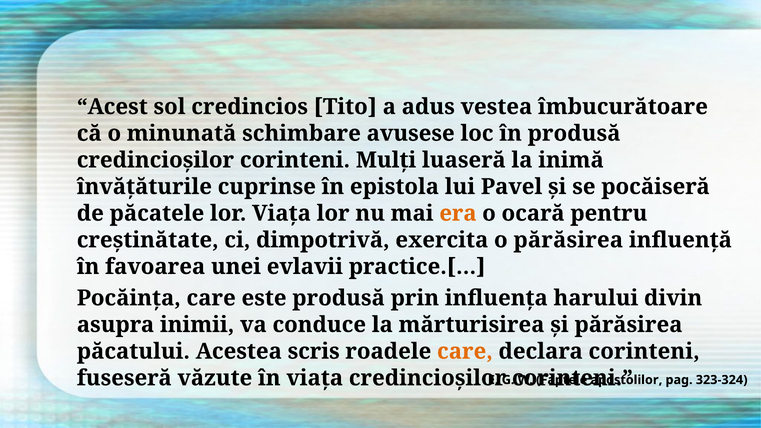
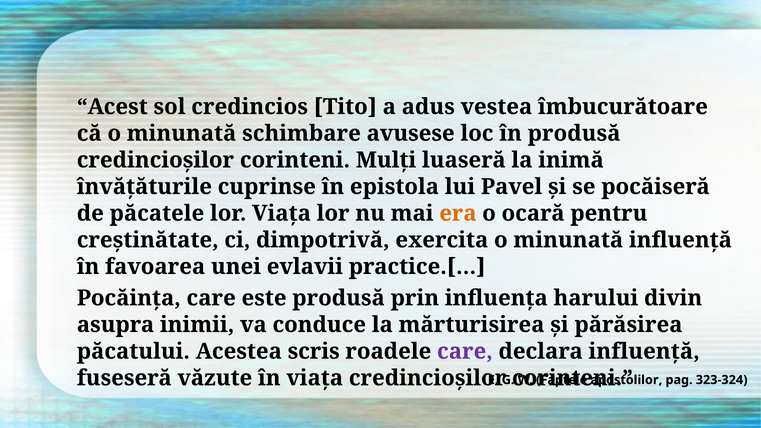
exercita o părăsirea: părăsirea -> minunată
care at (465, 351) colour: orange -> purple
declara corinteni: corinteni -> influență
